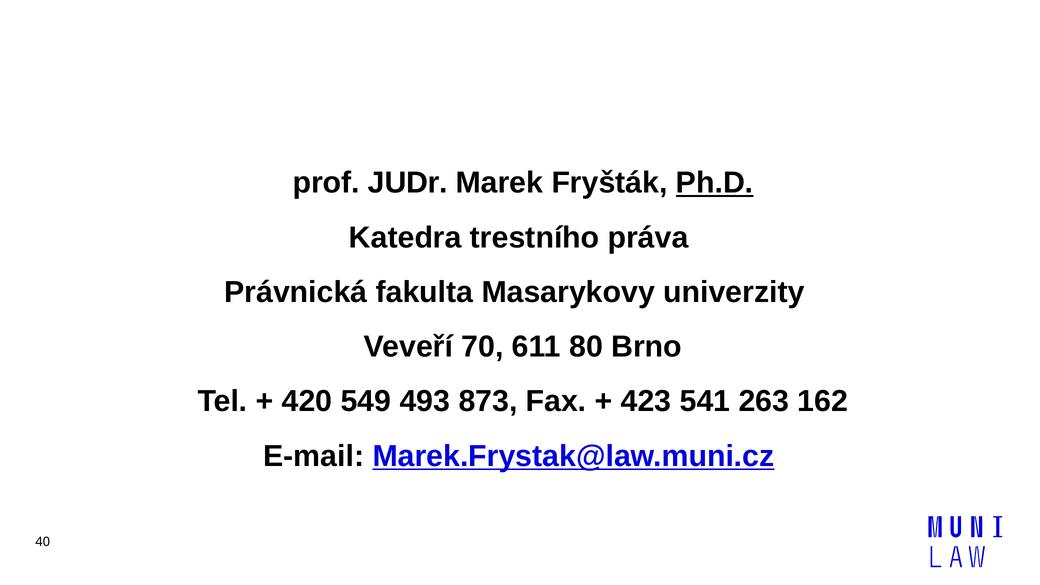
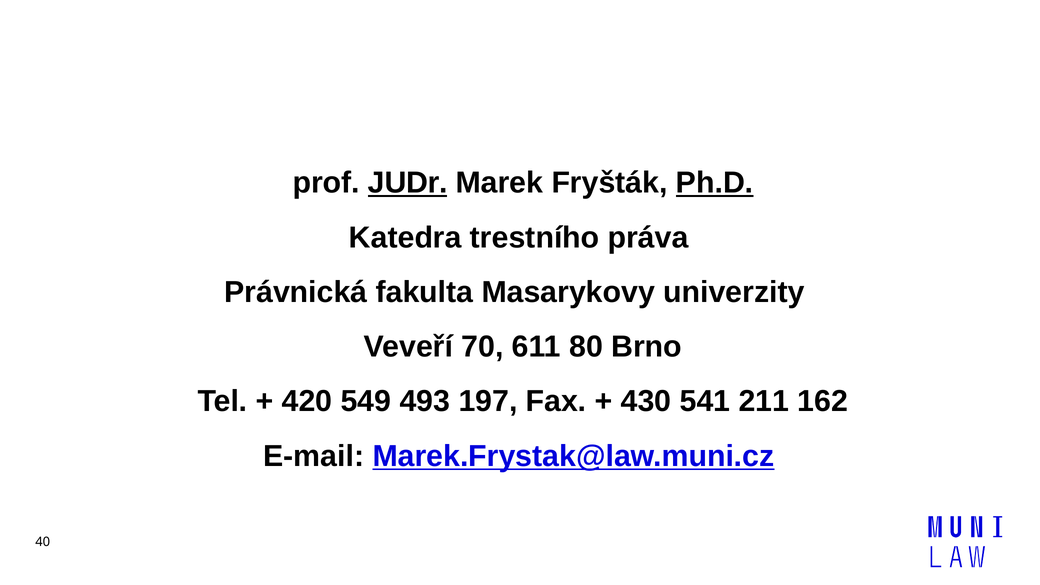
JUDr underline: none -> present
873: 873 -> 197
423: 423 -> 430
263: 263 -> 211
